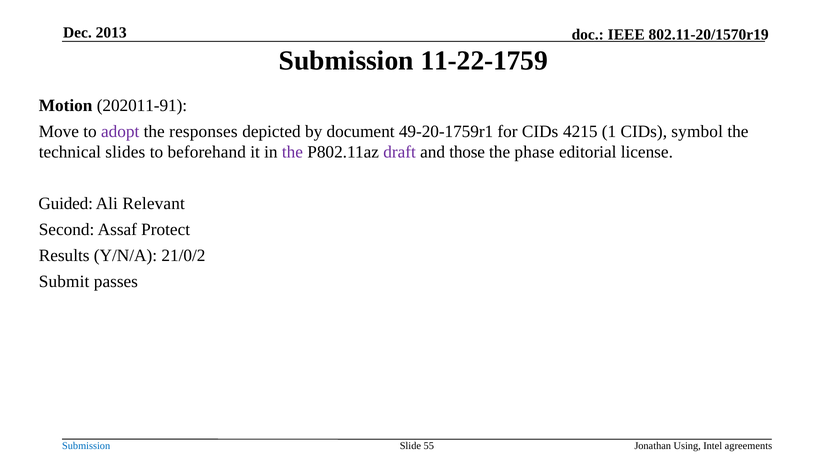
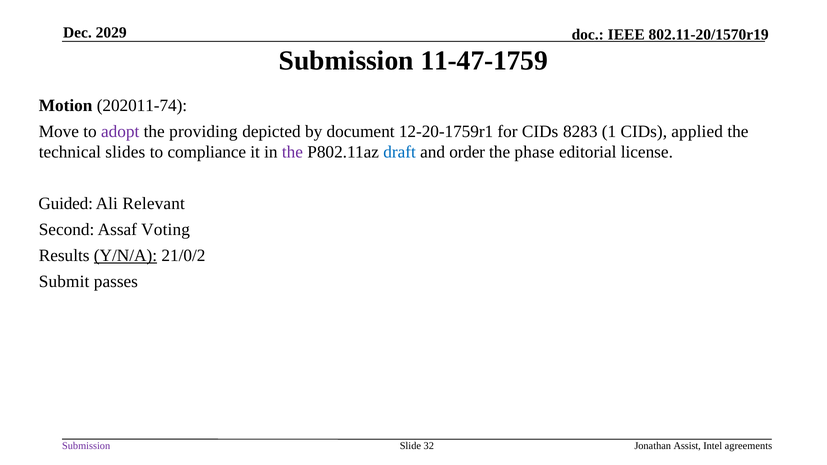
2013: 2013 -> 2029
11-22-1759: 11-22-1759 -> 11-47-1759
202011-91: 202011-91 -> 202011-74
responses: responses -> providing
49-20-1759r1: 49-20-1759r1 -> 12-20-1759r1
4215: 4215 -> 8283
symbol: symbol -> applied
beforehand: beforehand -> compliance
draft colour: purple -> blue
those: those -> order
Protect: Protect -> Voting
Y/N/A underline: none -> present
Submission at (86, 446) colour: blue -> purple
55: 55 -> 32
Using: Using -> Assist
